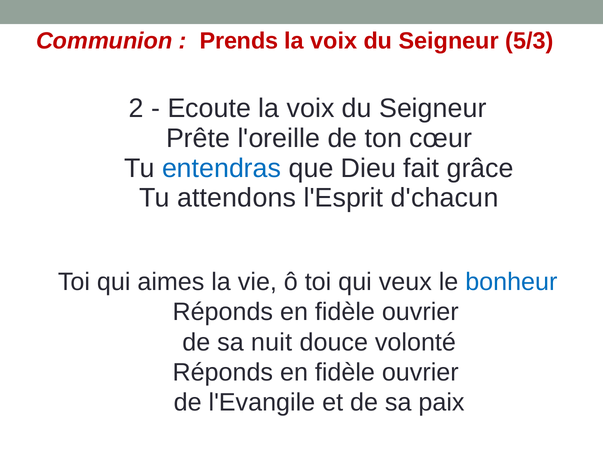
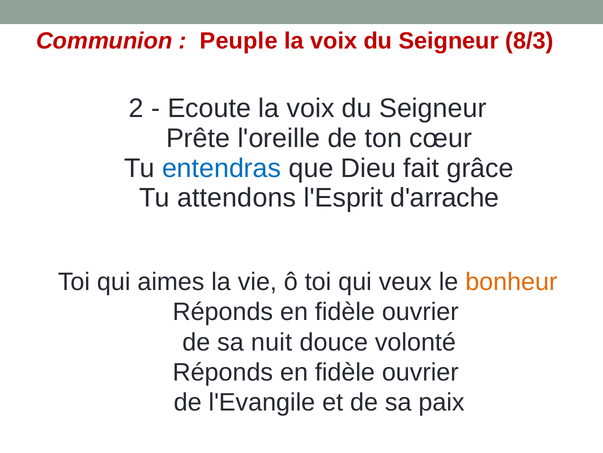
Prends: Prends -> Peuple
5/3: 5/3 -> 8/3
d'chacun: d'chacun -> d'arrache
bonheur colour: blue -> orange
